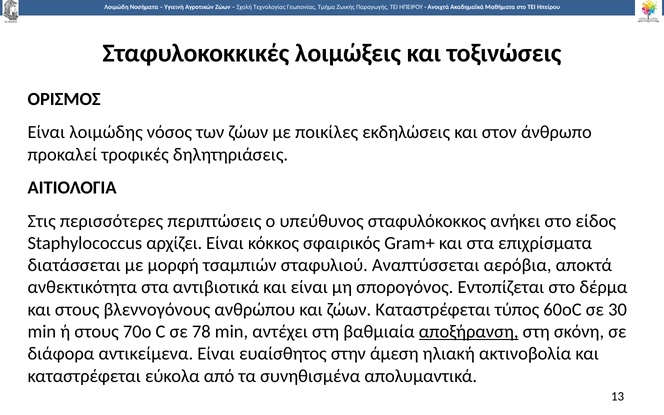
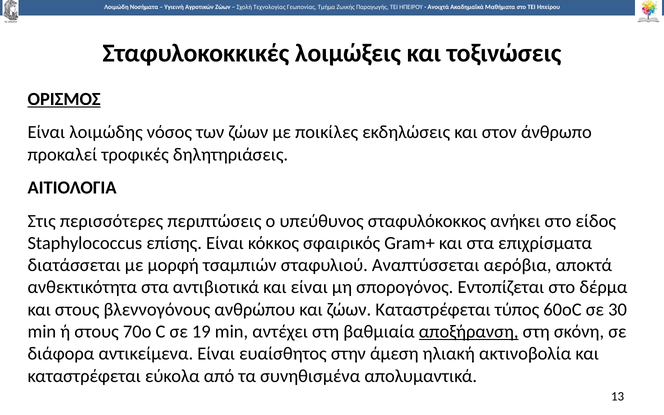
ΟΡΙΣΜΟΣ underline: none -> present
αρχίζει: αρχίζει -> επίσης
78: 78 -> 19
